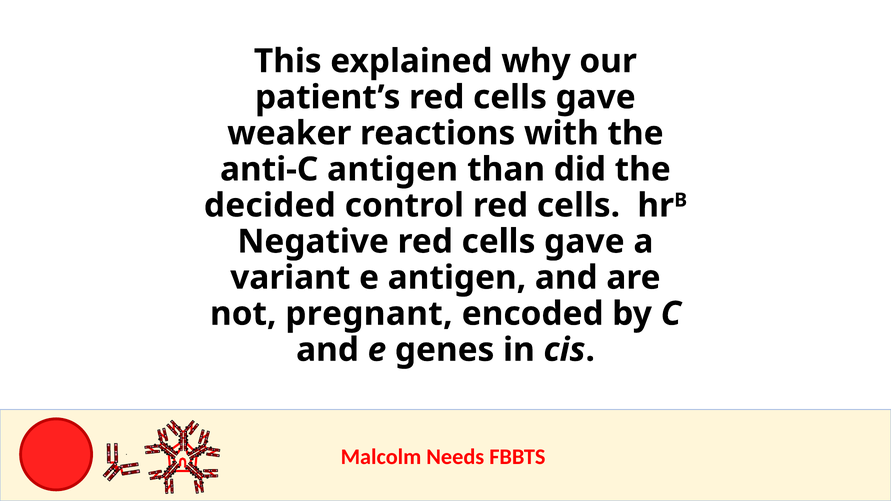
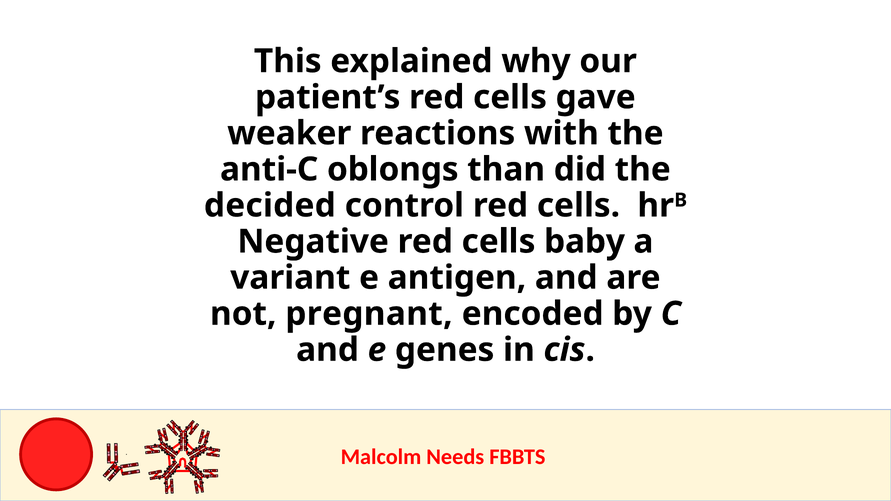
anti-C antigen: antigen -> oblongs
Negative red cells gave: gave -> baby
